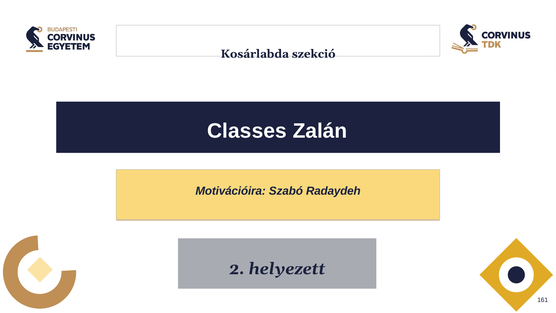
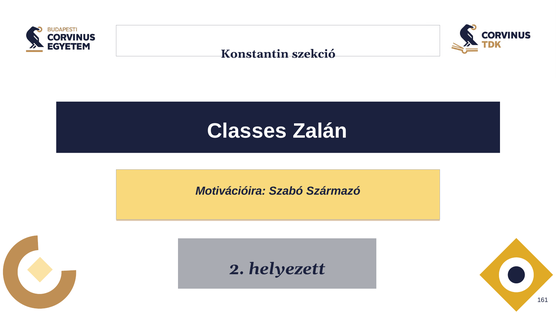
Kosárlabda: Kosárlabda -> Konstantin
Radaydeh: Radaydeh -> Származó
